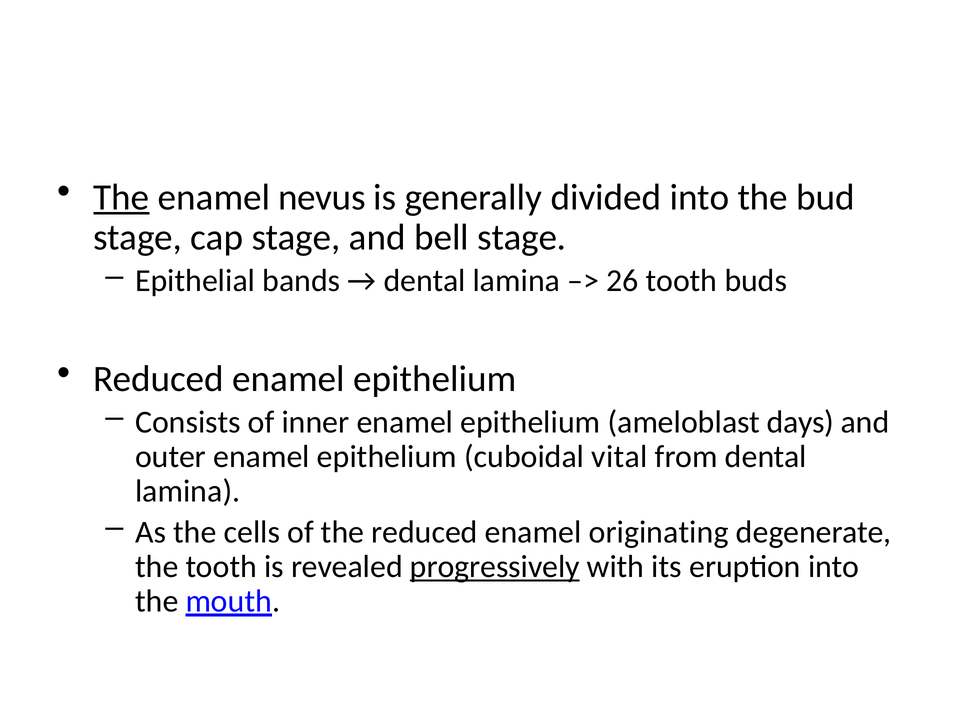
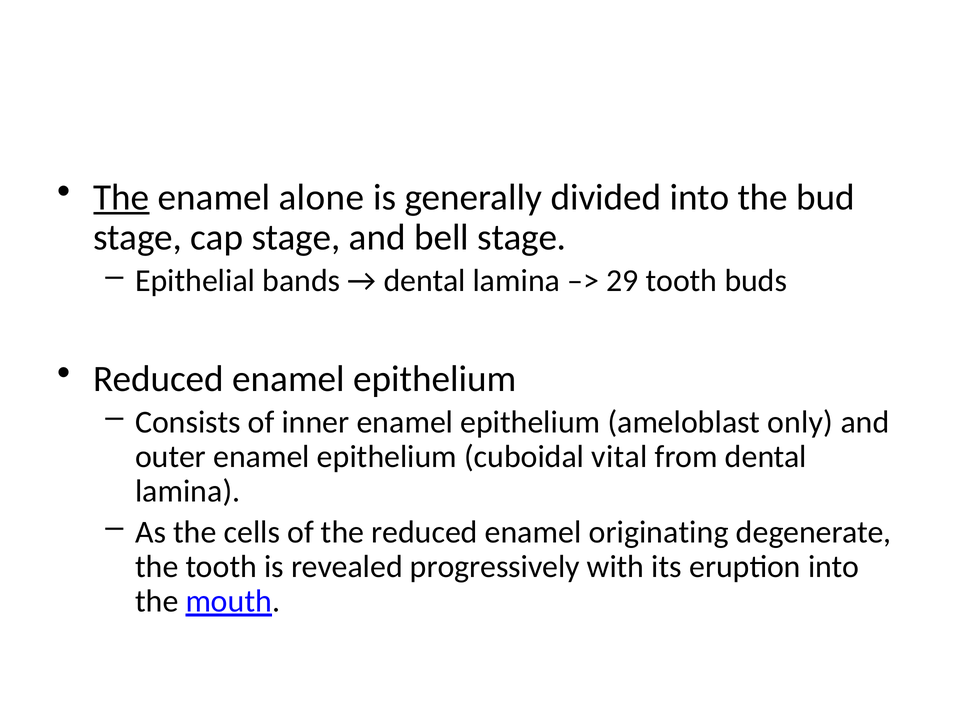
nevus: nevus -> alone
26: 26 -> 29
days: days -> only
progressively underline: present -> none
